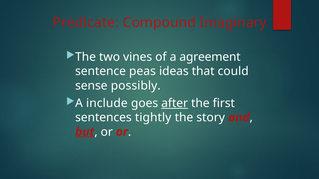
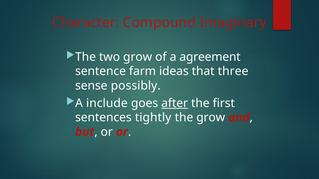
Predicate: Predicate -> Character
two vines: vines -> grow
peas: peas -> farm
could: could -> three
the story: story -> grow
but underline: present -> none
